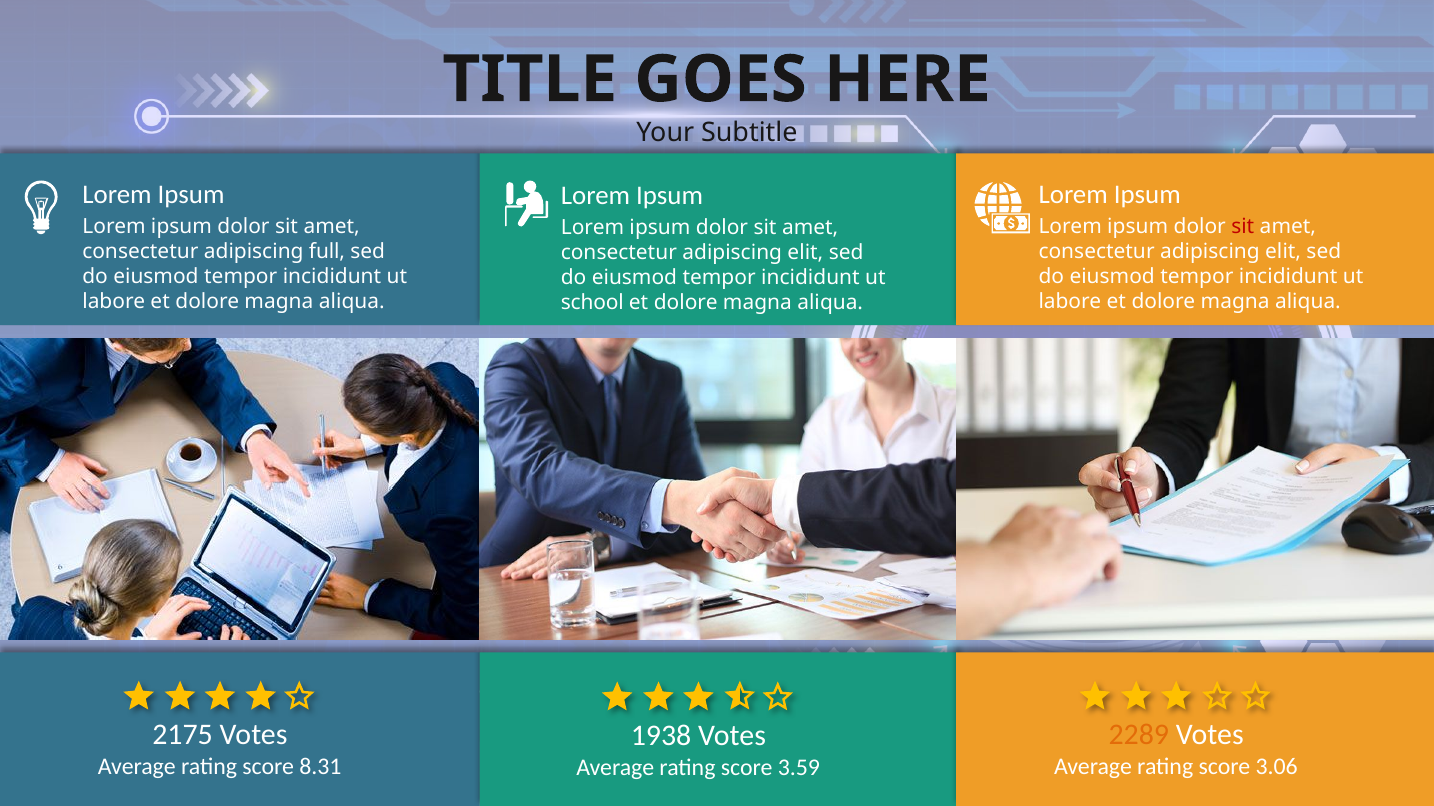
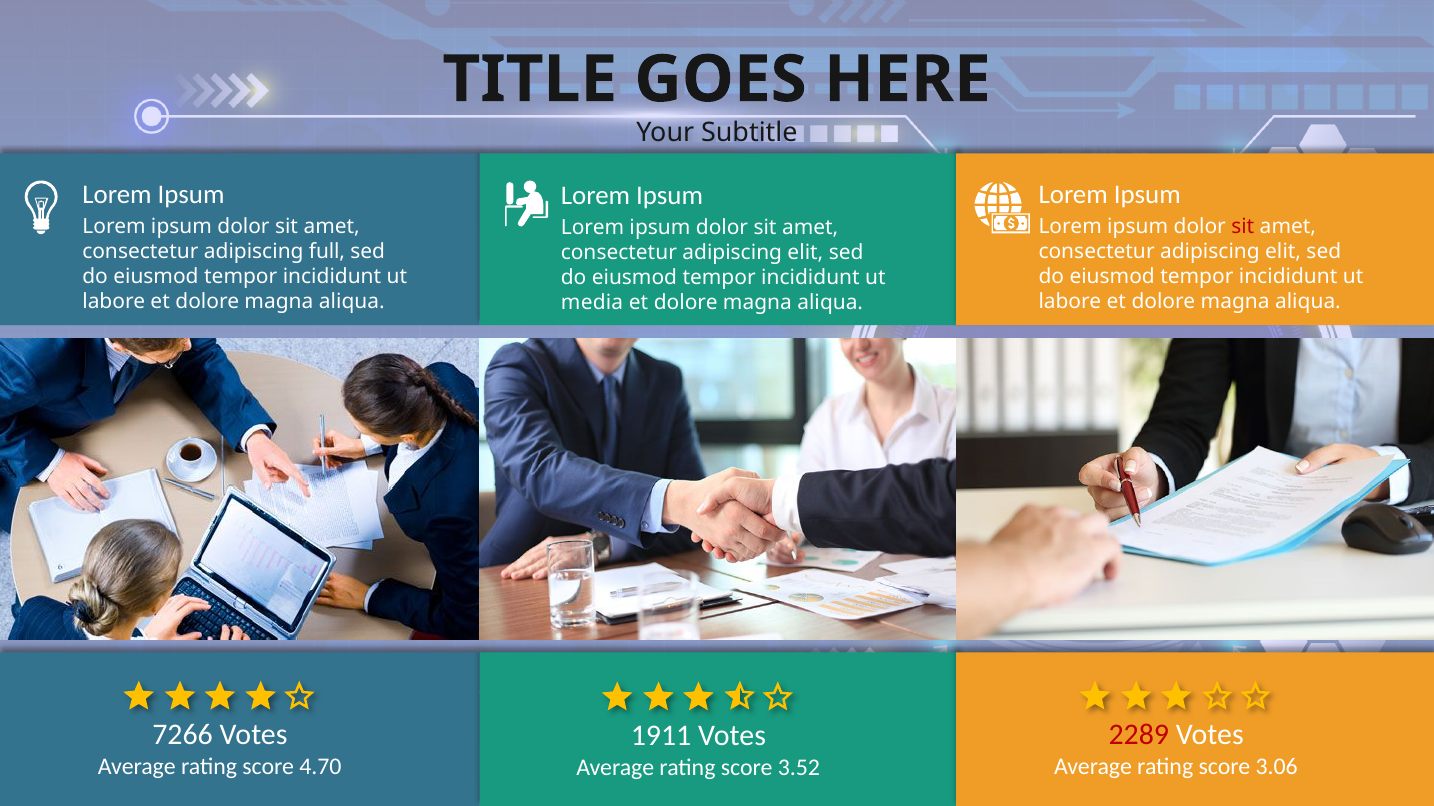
school: school -> media
2175: 2175 -> 7266
2289 colour: orange -> red
1938: 1938 -> 1911
8.31: 8.31 -> 4.70
3.59: 3.59 -> 3.52
